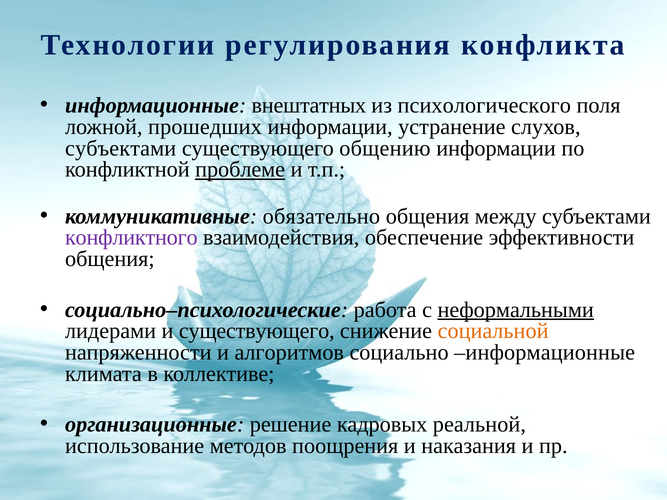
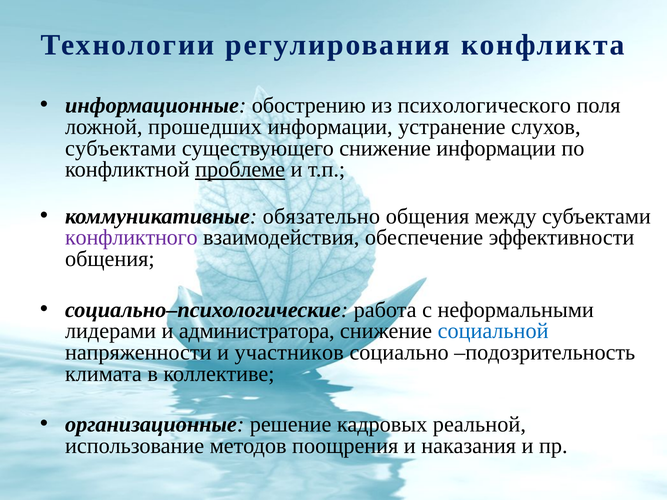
внештатных: внештатных -> обострению
существующего общению: общению -> снижение
неформальными underline: present -> none
и существующего: существующего -> администратора
социальной colour: orange -> blue
алгоритмов: алгоритмов -> участников
социально информационные: информационные -> подозрительность
